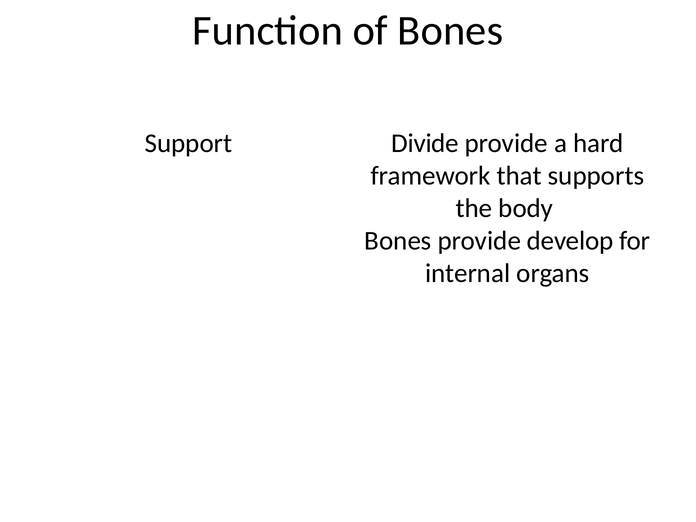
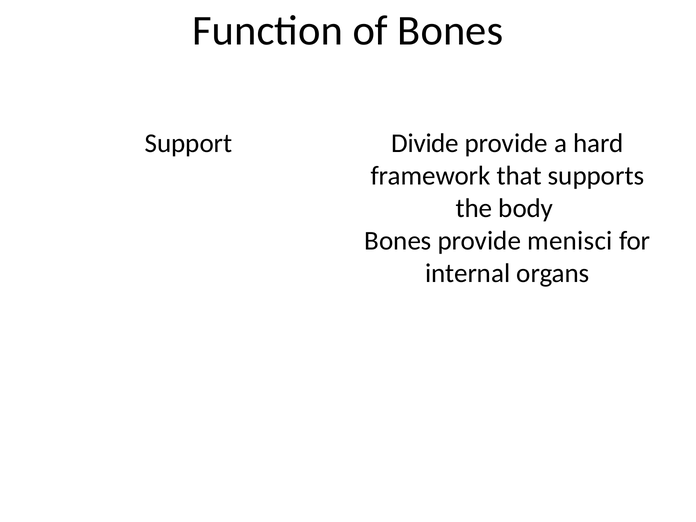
develop: develop -> menisci
